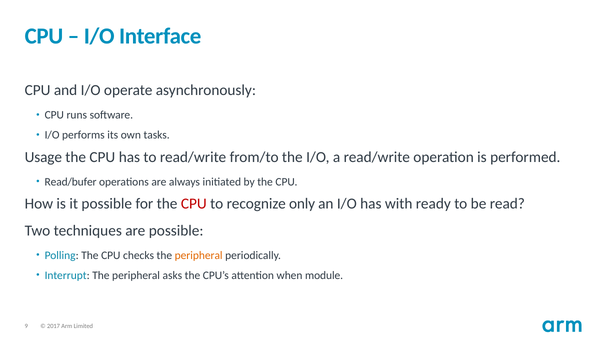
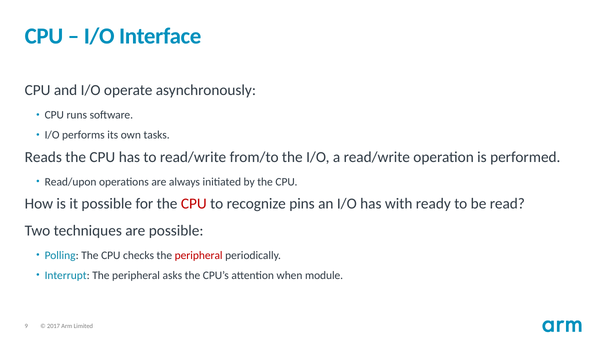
Usage: Usage -> Reads
Read/bufer: Read/bufer -> Read/upon
only: only -> pins
peripheral at (199, 255) colour: orange -> red
